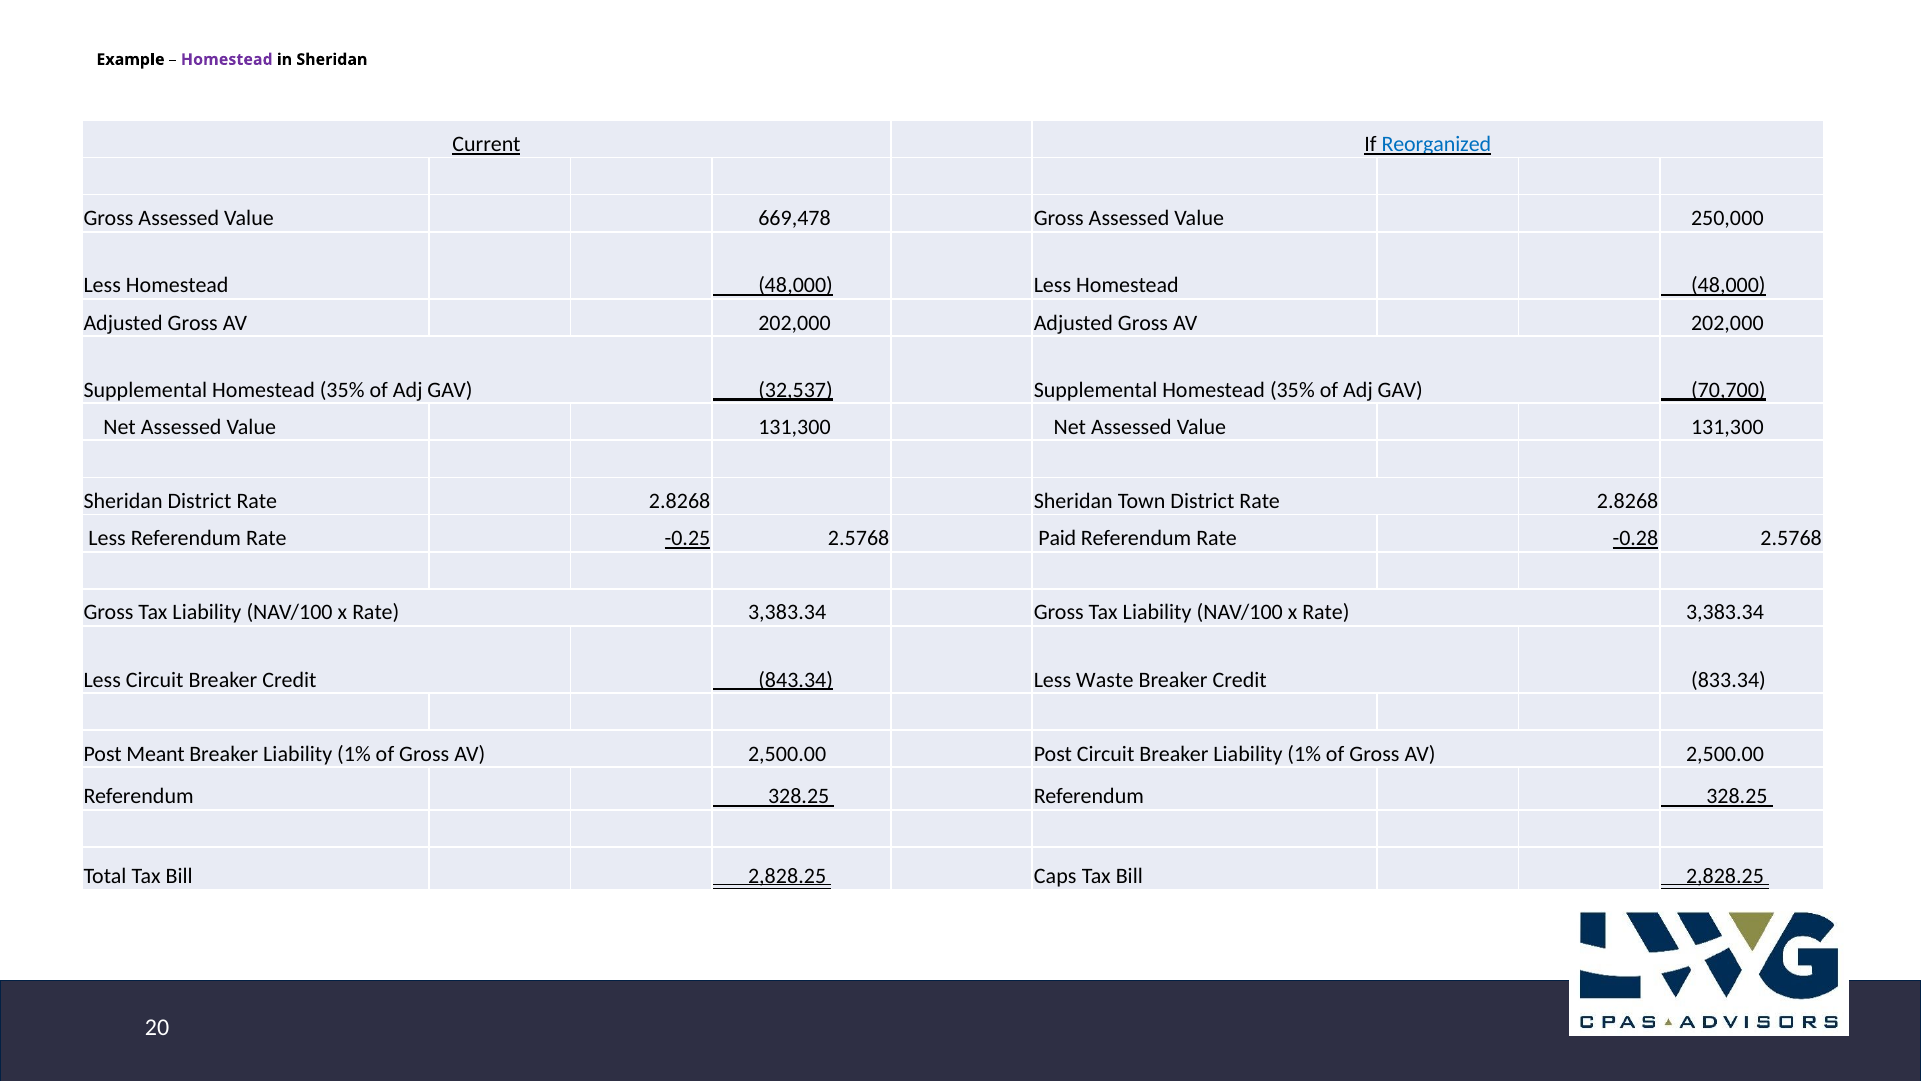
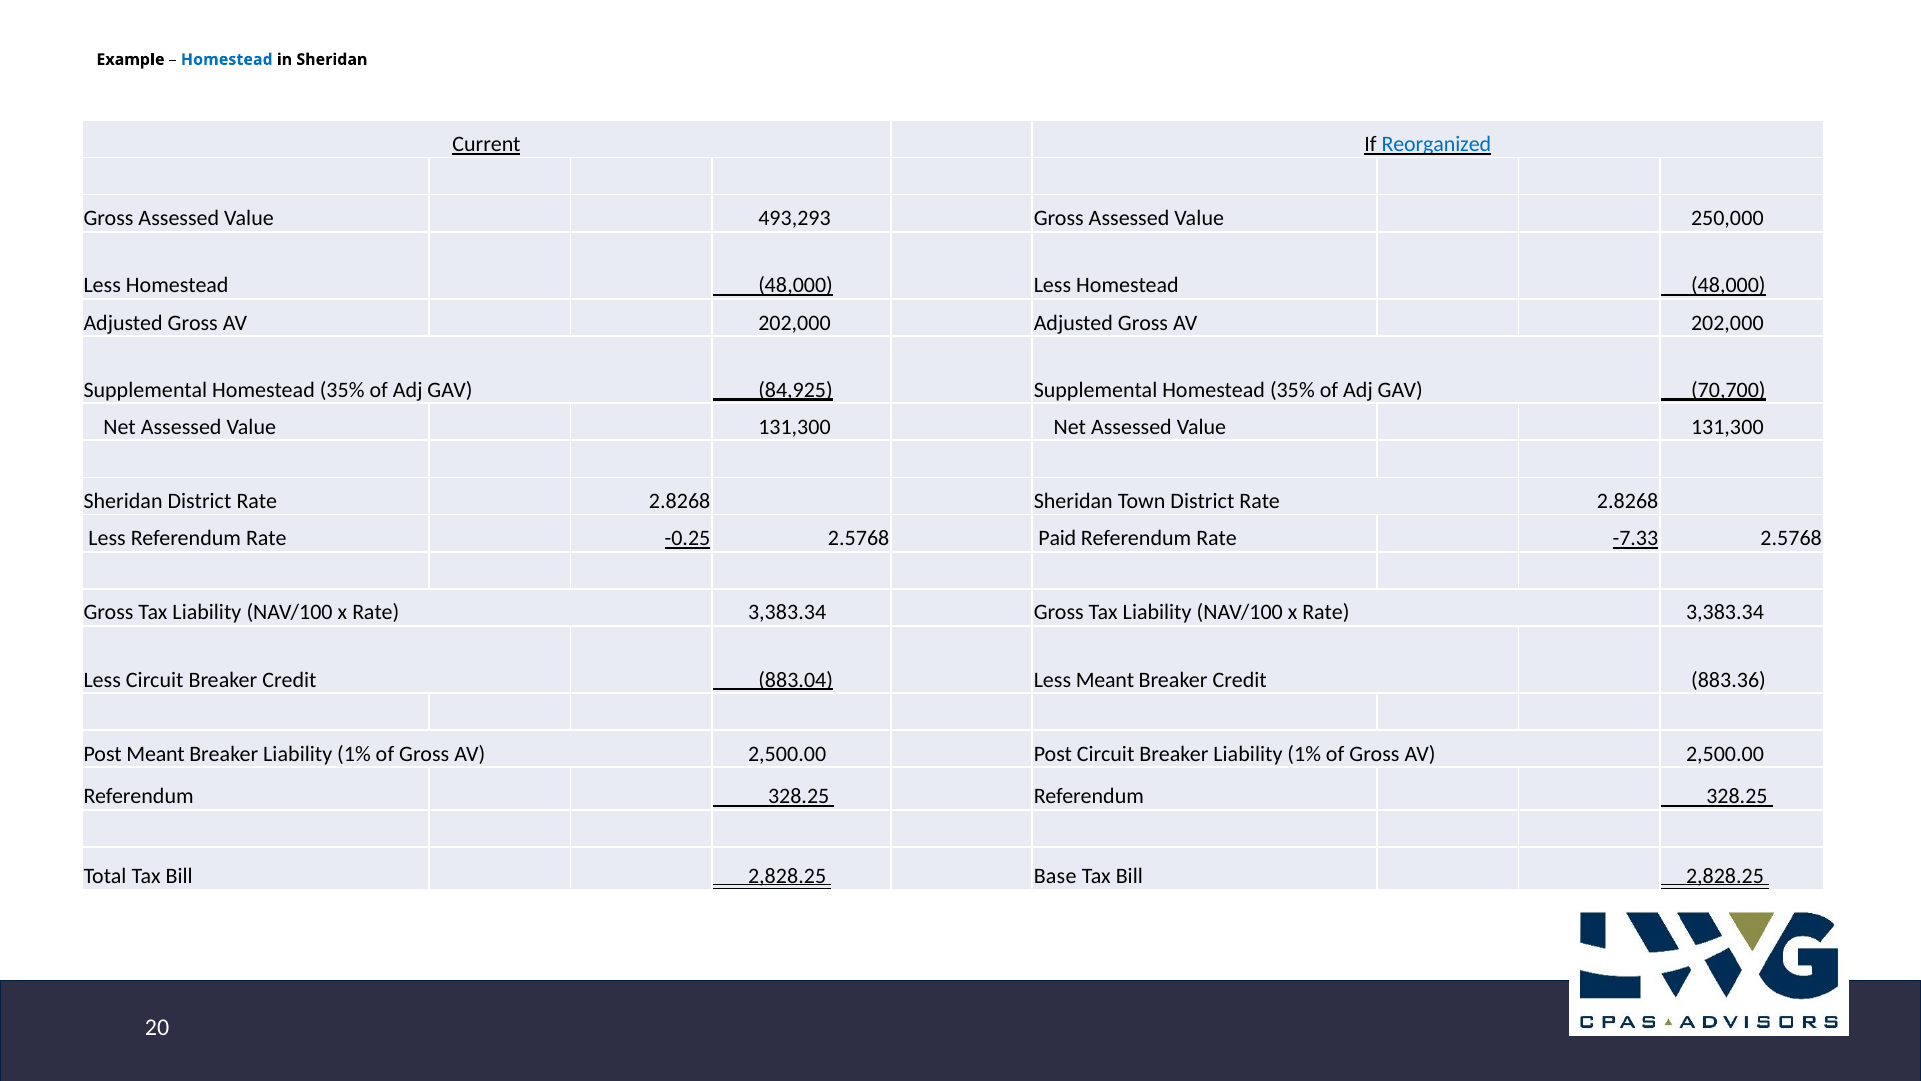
Homestead at (227, 59) colour: purple -> blue
669,478: 669,478 -> 493,293
32,537: 32,537 -> 84,925
-0.28: -0.28 -> -7.33
843.34: 843.34 -> 883.04
Less Waste: Waste -> Meant
833.34: 833.34 -> 883.36
Caps: Caps -> Base
